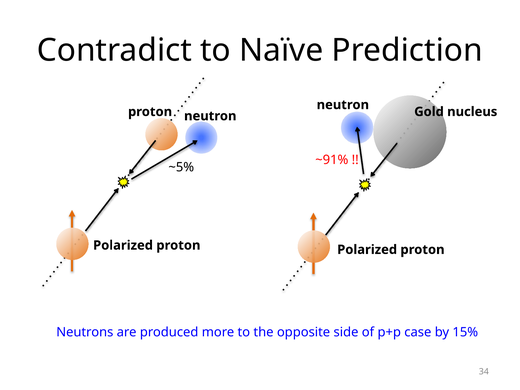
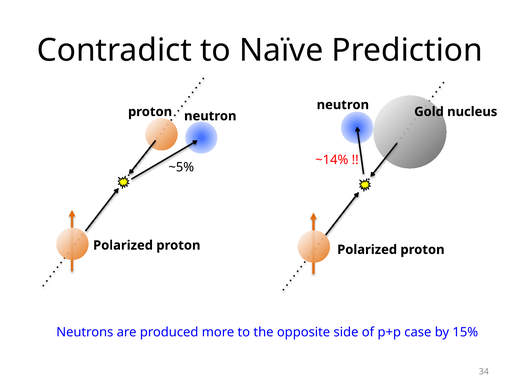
~91%: ~91% -> ~14%
